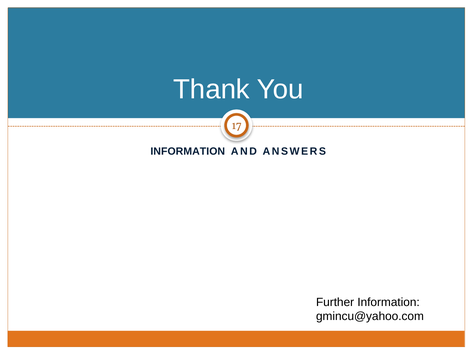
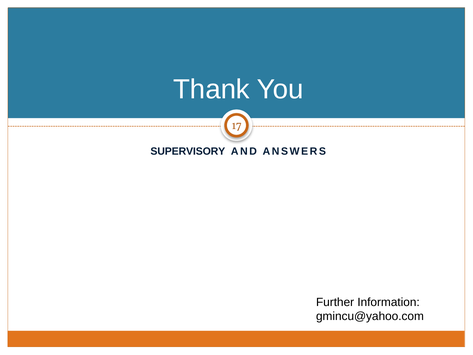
INFORMATION at (188, 151): INFORMATION -> SUPERVISORY
